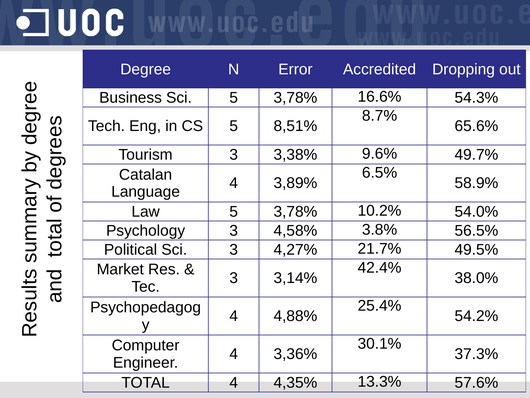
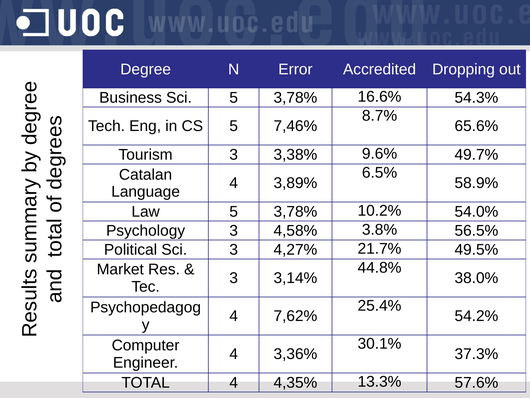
8,51%: 8,51% -> 7,46%
42.4%: 42.4% -> 44.8%
4,88%: 4,88% -> 7,62%
